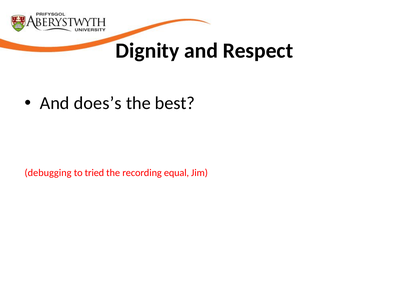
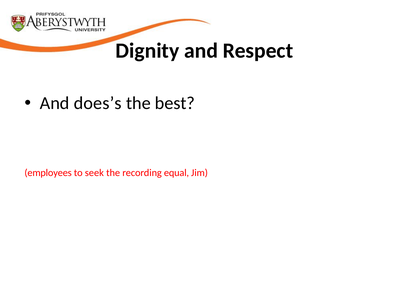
debugging: debugging -> employees
tried: tried -> seek
